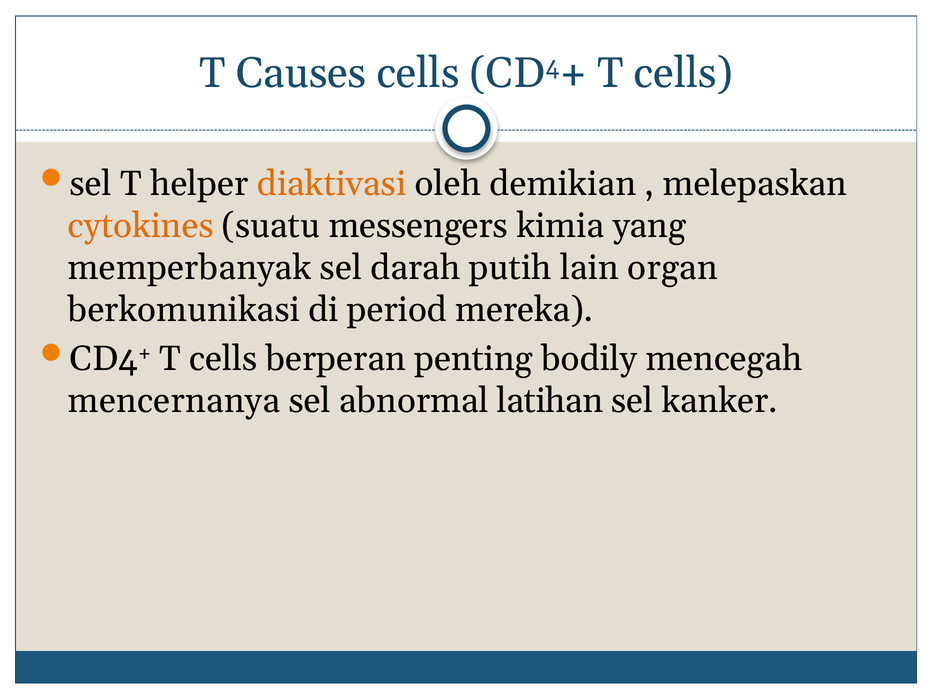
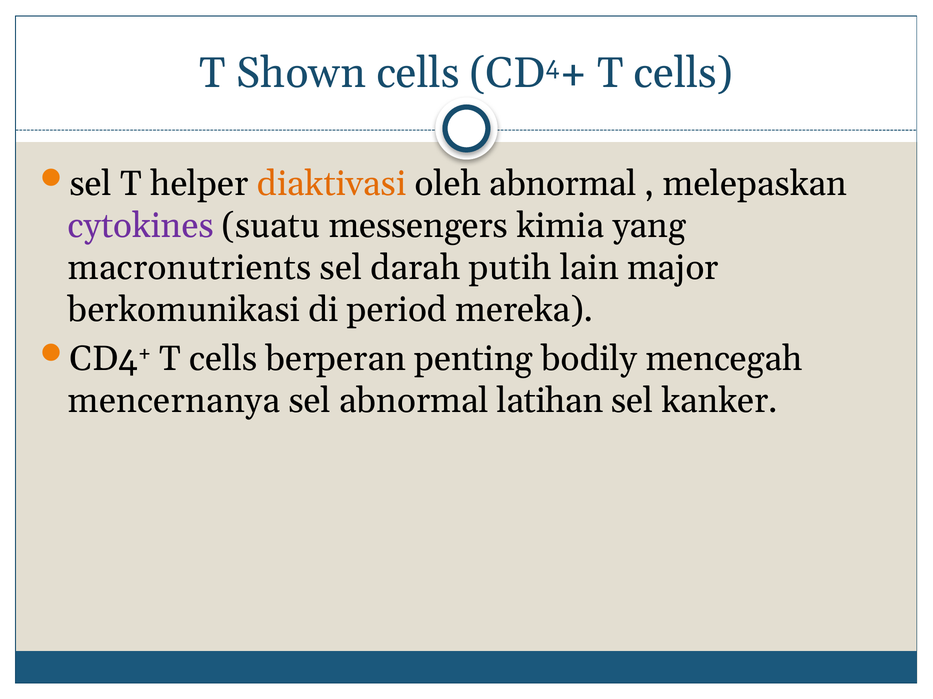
Causes: Causes -> Shown
oleh demikian: demikian -> abnormal
cytokines colour: orange -> purple
memperbanyak: memperbanyak -> macronutrients
organ: organ -> major
